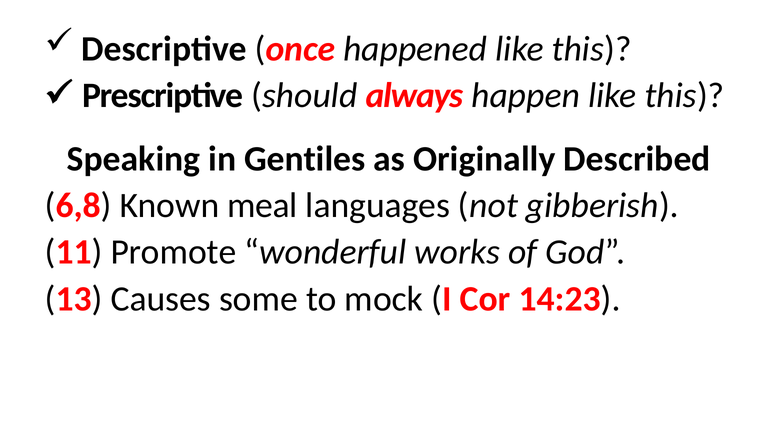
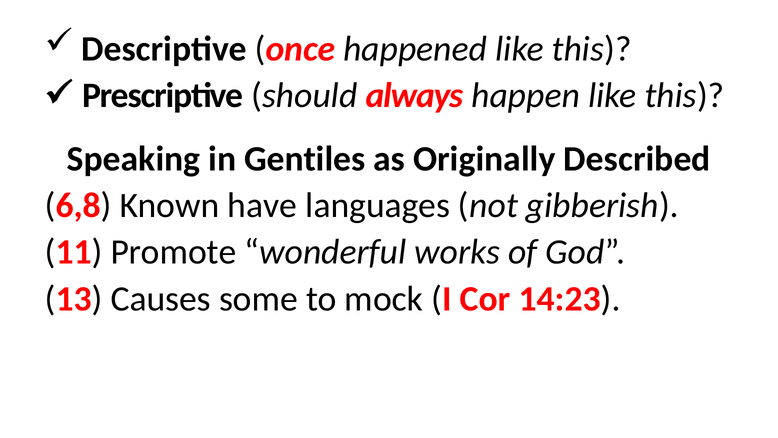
meal: meal -> have
